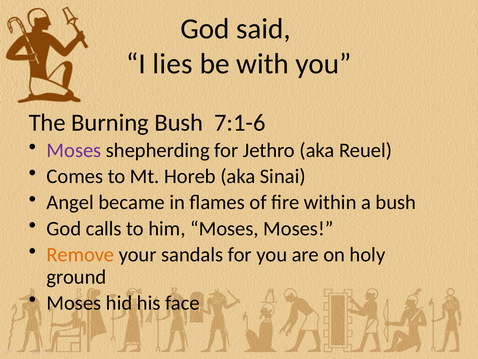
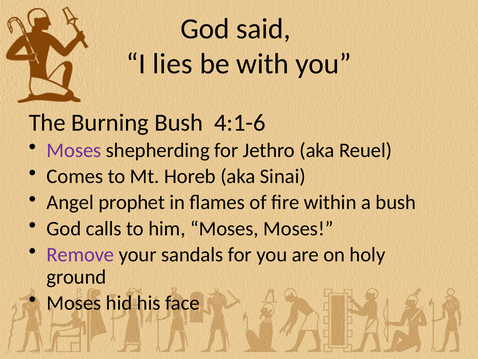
7:1-6: 7:1-6 -> 4:1-6
became: became -> prophet
Remove colour: orange -> purple
